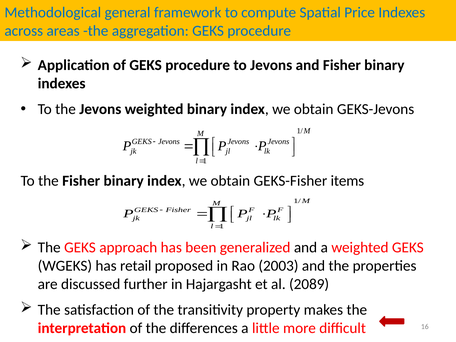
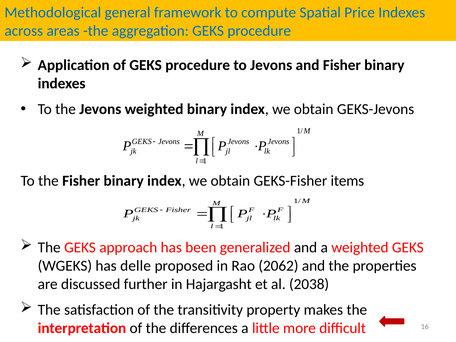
retail: retail -> delle
2003: 2003 -> 2062
2089: 2089 -> 2038
